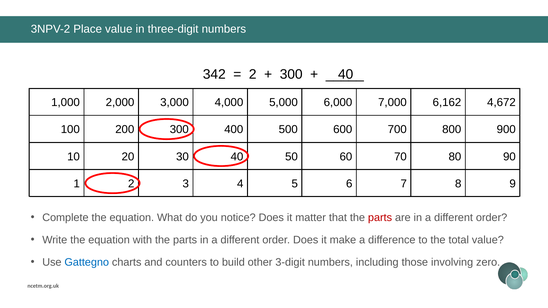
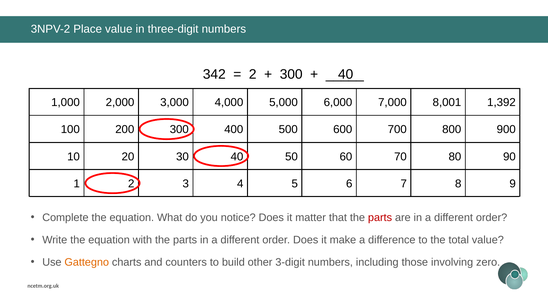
6,162: 6,162 -> 8,001
4,672: 4,672 -> 1,392
Gattegno colour: blue -> orange
